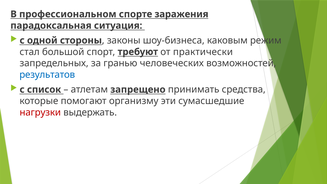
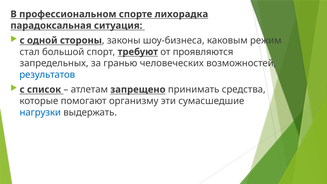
заражения: заражения -> лихорадка
практически: практически -> проявляются
нагрузки colour: red -> blue
